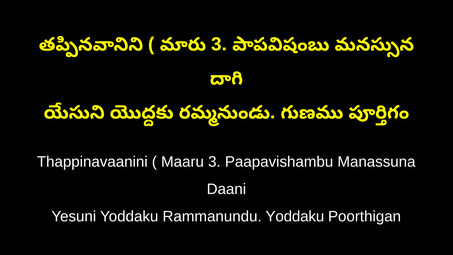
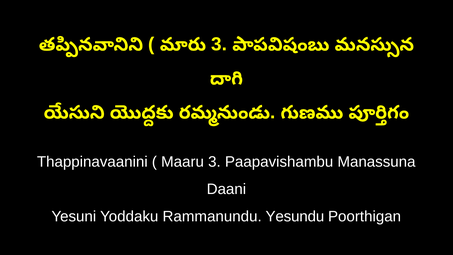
Rammanundu Yoddaku: Yoddaku -> Yesundu
